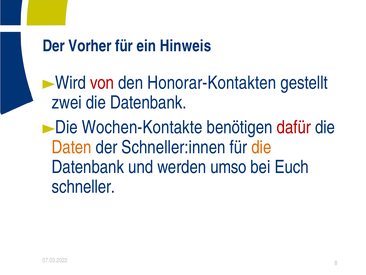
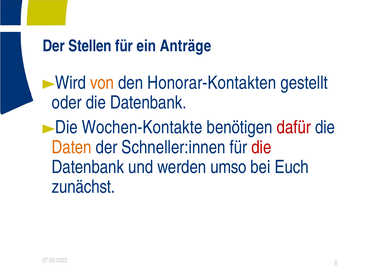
Vorher: Vorher -> Stellen
Hinweis: Hinweis -> Anträge
von colour: red -> orange
zwei: zwei -> oder
die at (261, 147) colour: orange -> red
schneller: schneller -> zunächst
